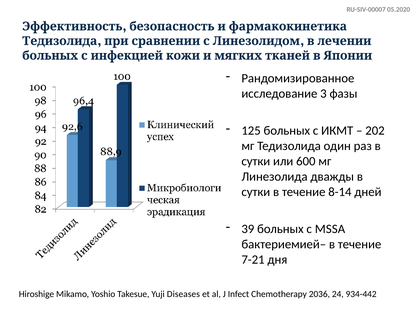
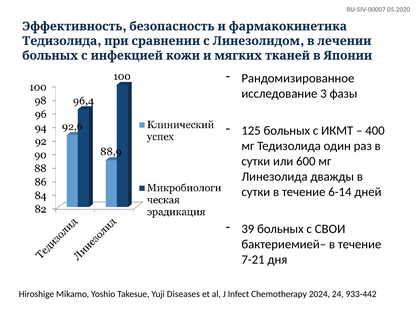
202: 202 -> 400
8-14: 8-14 -> 6-14
MSSA: MSSA -> СВОИ
2036: 2036 -> 2024
934-442: 934-442 -> 933-442
